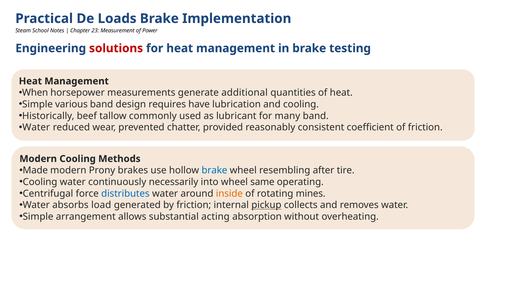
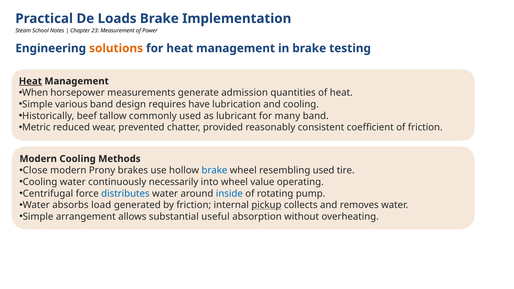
solutions colour: red -> orange
Heat at (30, 81) underline: none -> present
additional: additional -> admission
Water at (36, 128): Water -> Metric
Made: Made -> Close
resembling after: after -> used
same: same -> value
inside colour: orange -> blue
mines: mines -> pump
acting: acting -> useful
